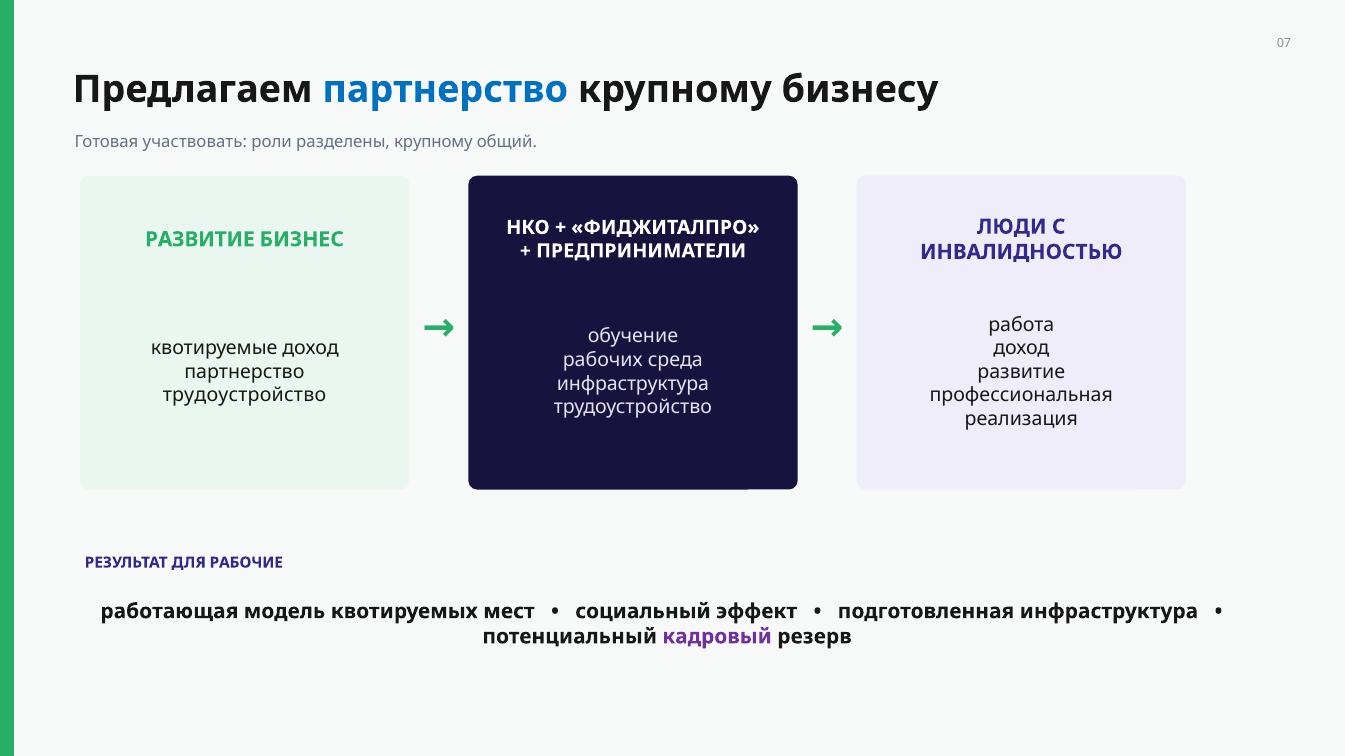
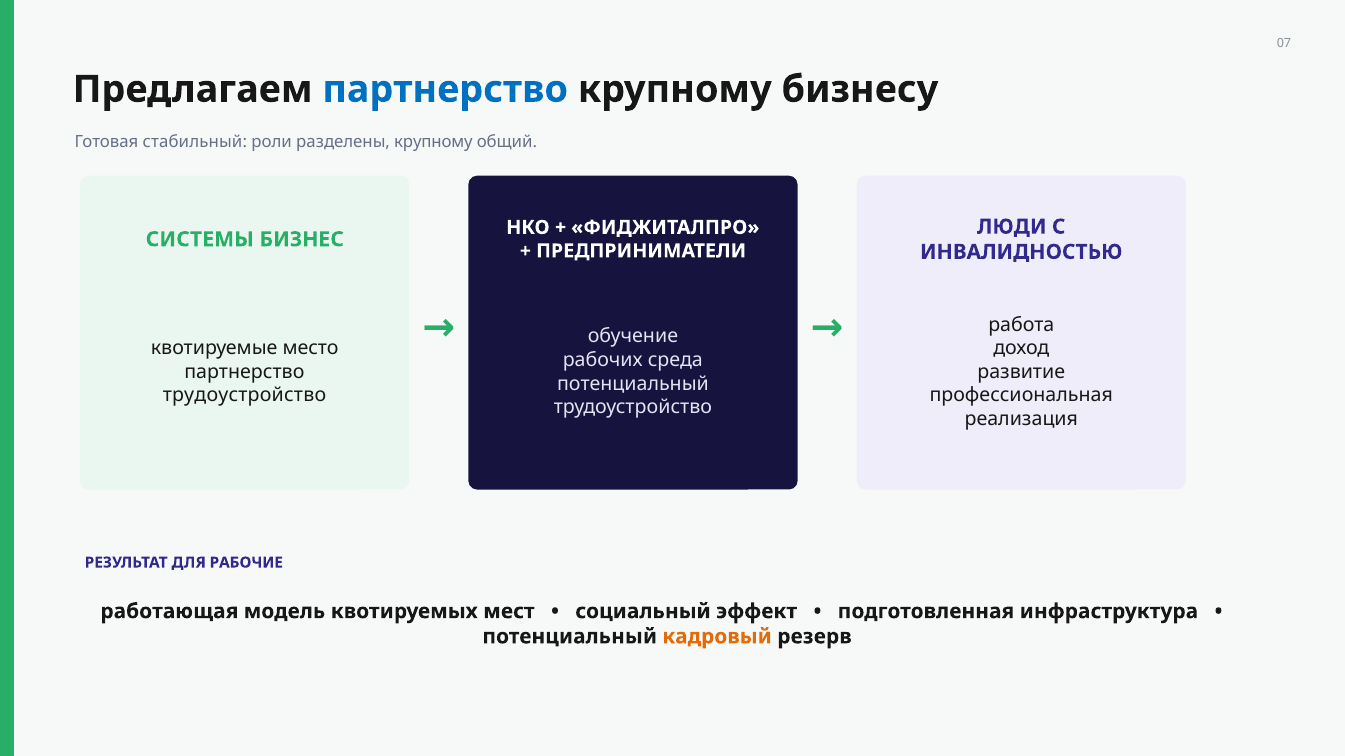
участвовать: участвовать -> стабильный
РАЗВИТИЕ at (200, 240): РАЗВИТИЕ -> СИСТЕМЫ
квотируемые доход: доход -> место
инфраструктура at (633, 384): инфраструктура -> потенциальный
кадровый colour: purple -> orange
